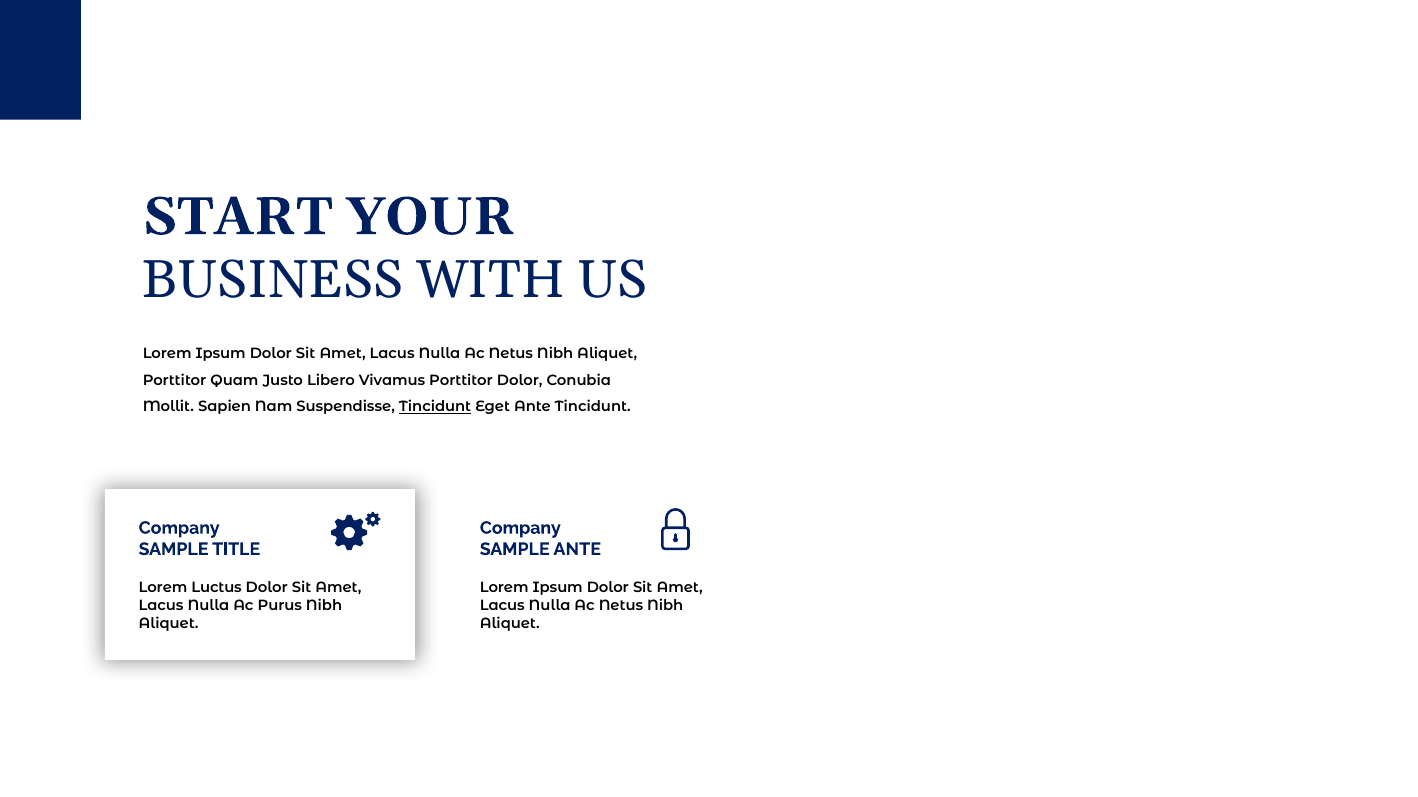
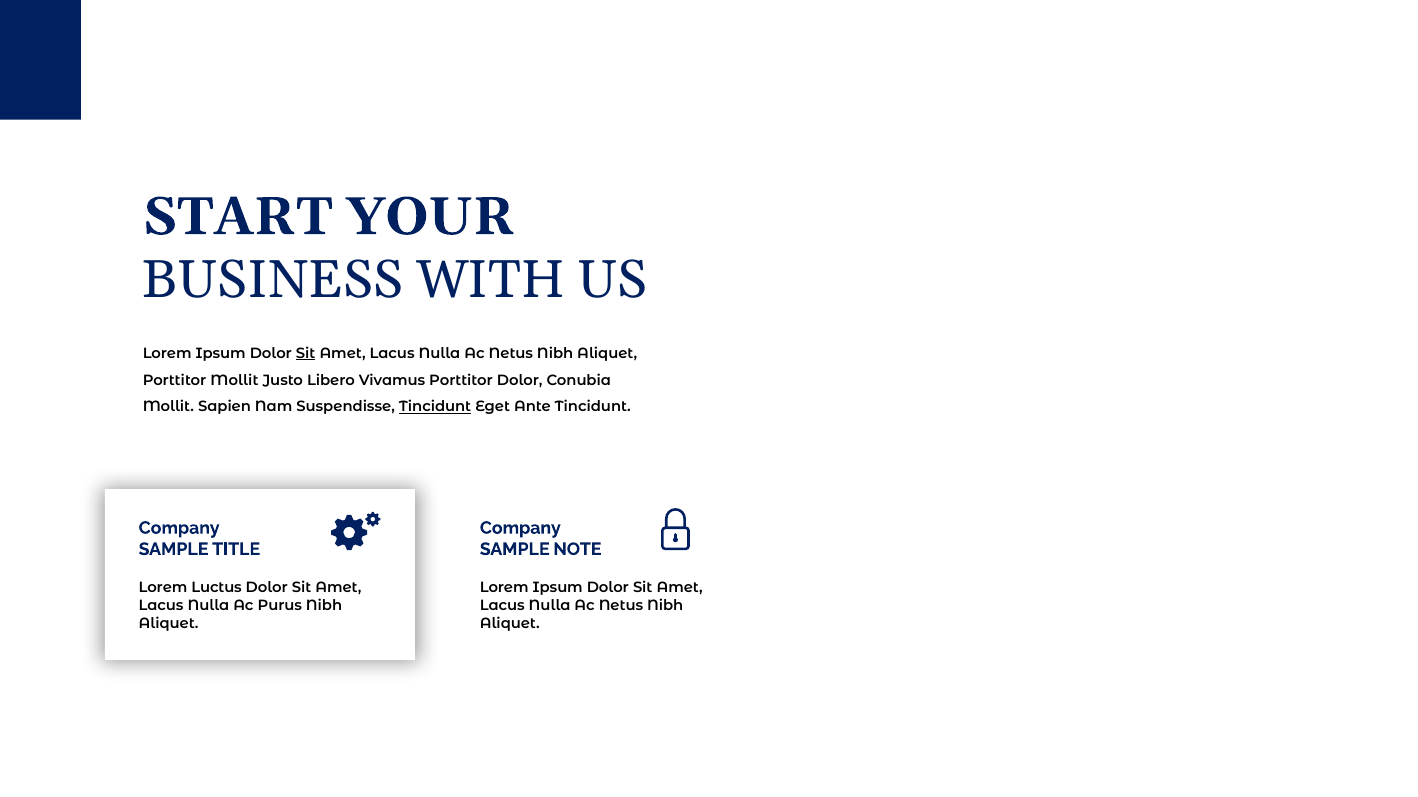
Sit at (306, 354) underline: none -> present
Porttitor Quam: Quam -> Mollit
SAMPLE ANTE: ANTE -> NOTE
